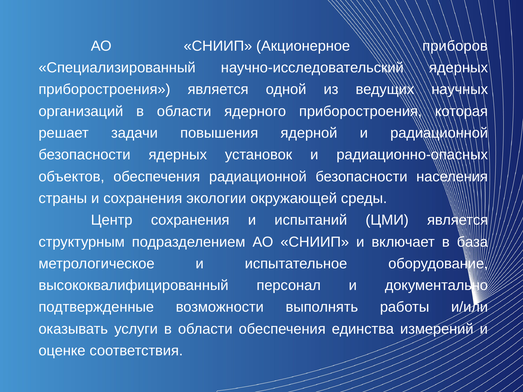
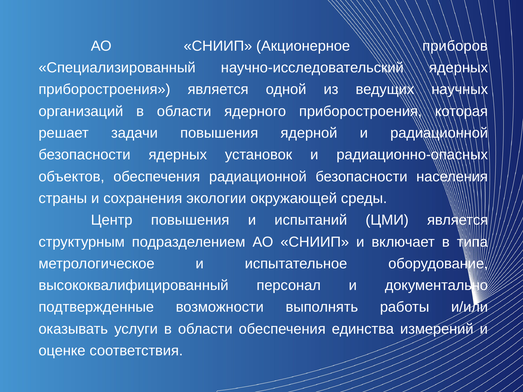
Центр сохранения: сохранения -> повышения
база: база -> типа
